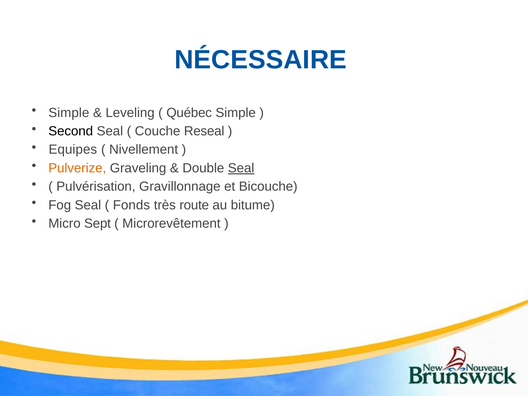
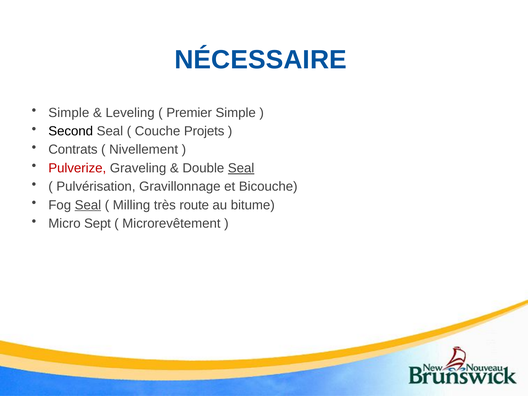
Québec: Québec -> Premier
Reseal: Reseal -> Projets
Equipes: Equipes -> Contrats
Pulverize colour: orange -> red
Seal at (88, 205) underline: none -> present
Fonds: Fonds -> Milling
